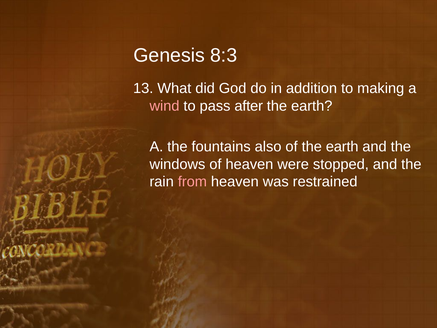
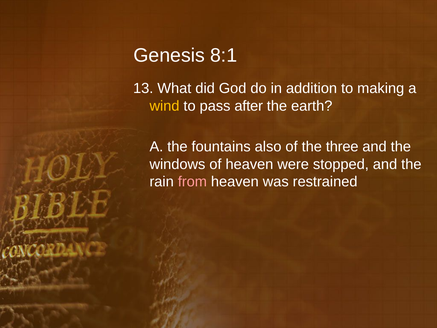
8:3: 8:3 -> 8:1
wind colour: pink -> yellow
of the earth: earth -> three
